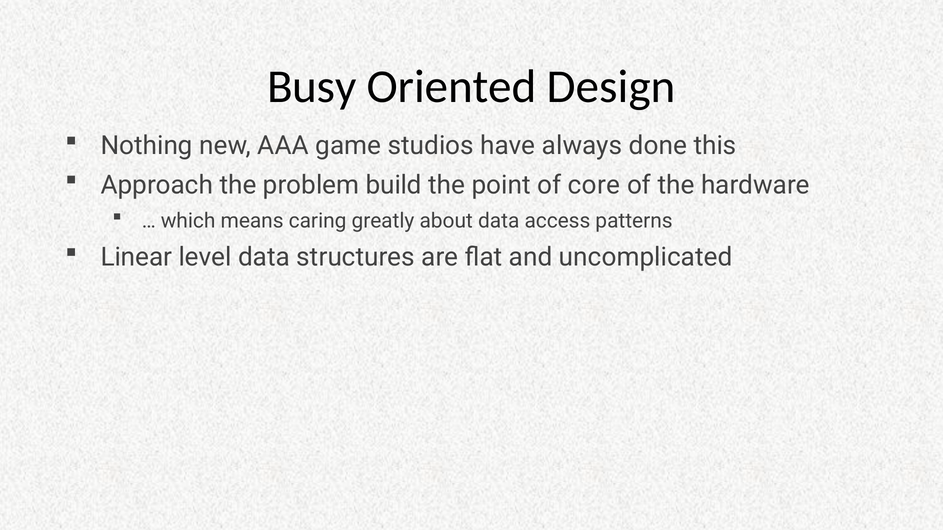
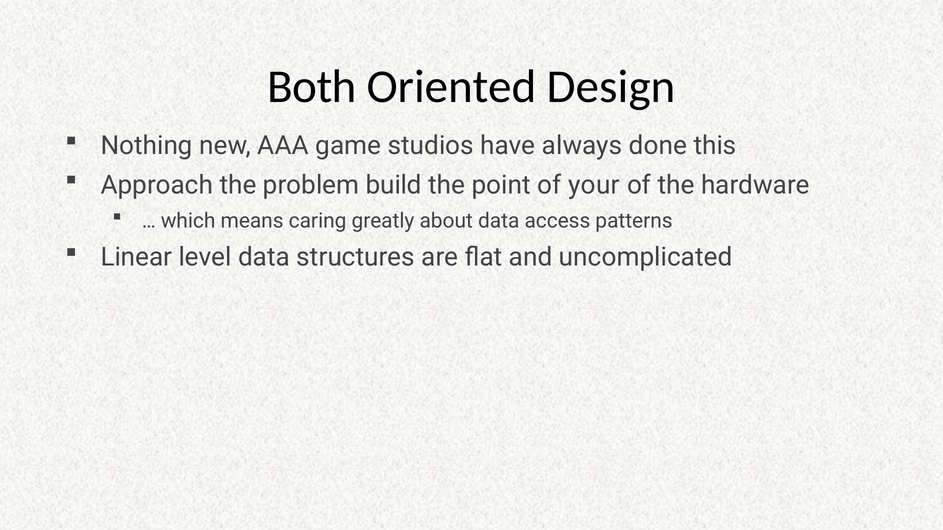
Busy: Busy -> Both
core: core -> your
